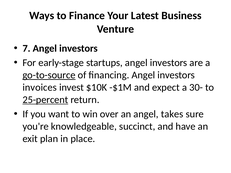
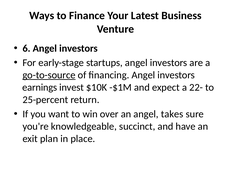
7: 7 -> 6
invoices: invoices -> earnings
30-: 30- -> 22-
25-percent underline: present -> none
